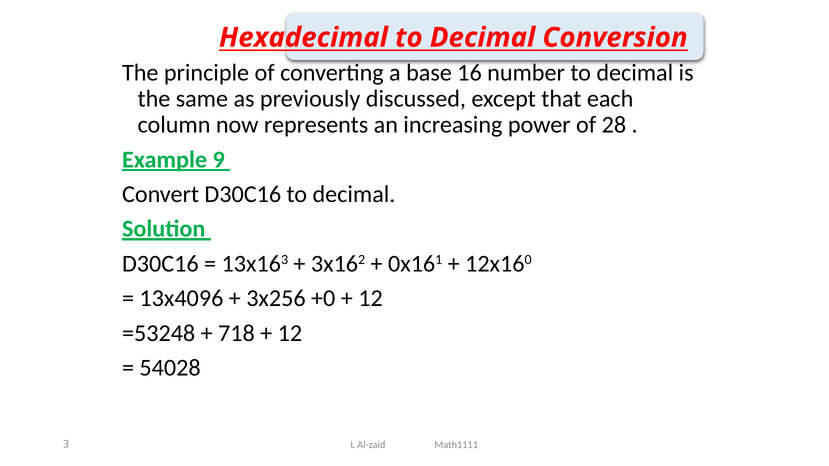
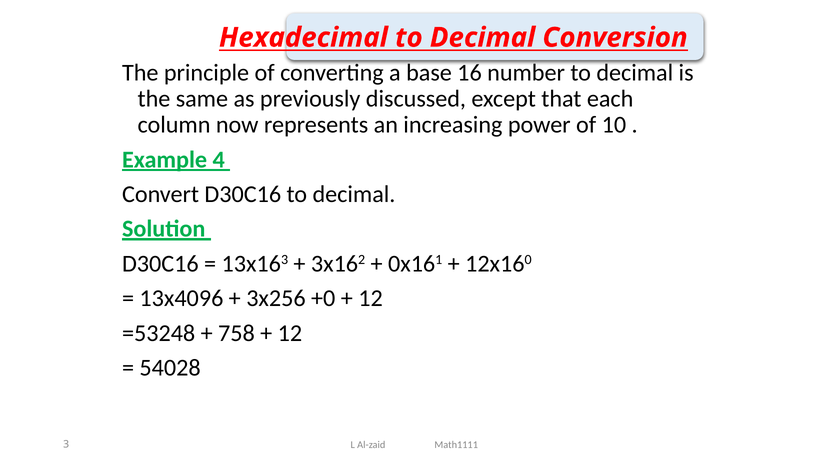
28: 28 -> 10
9: 9 -> 4
718: 718 -> 758
